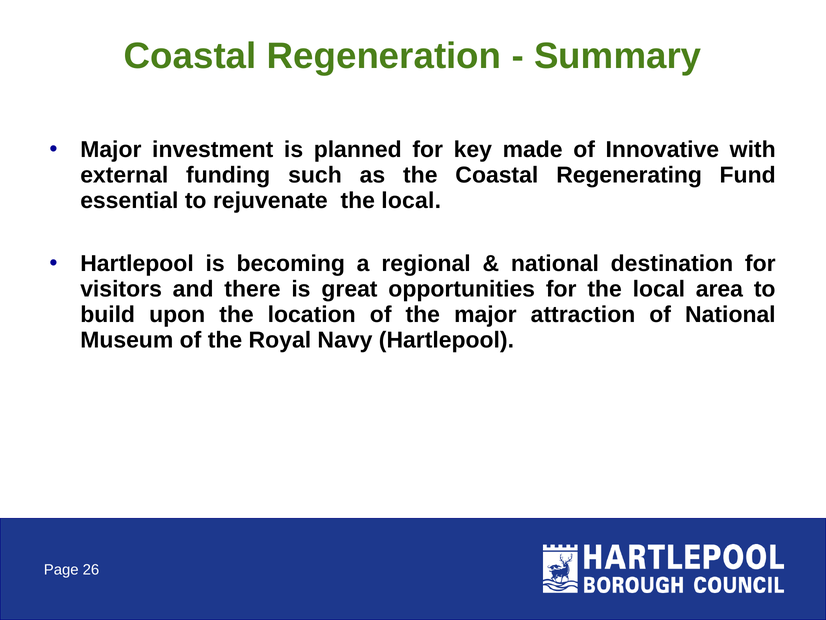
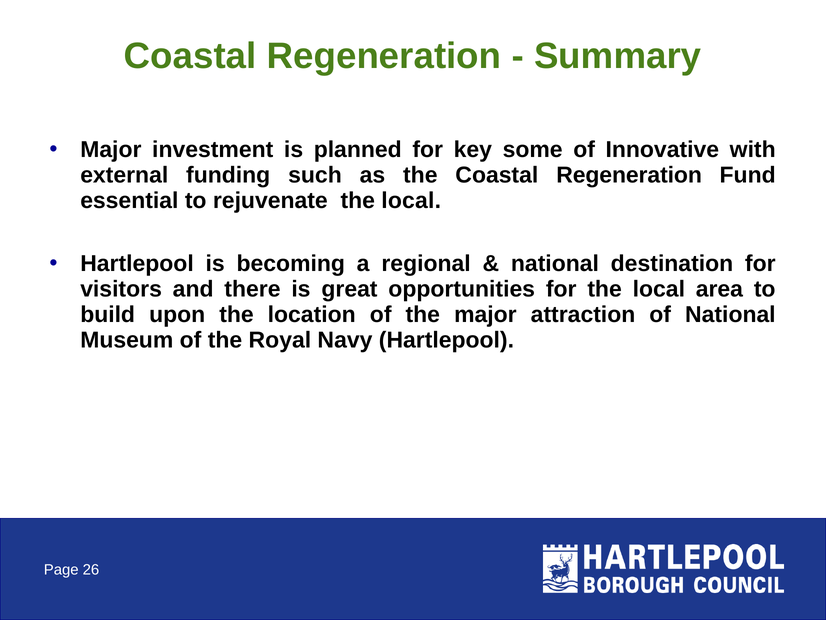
made: made -> some
the Coastal Regenerating: Regenerating -> Regeneration
